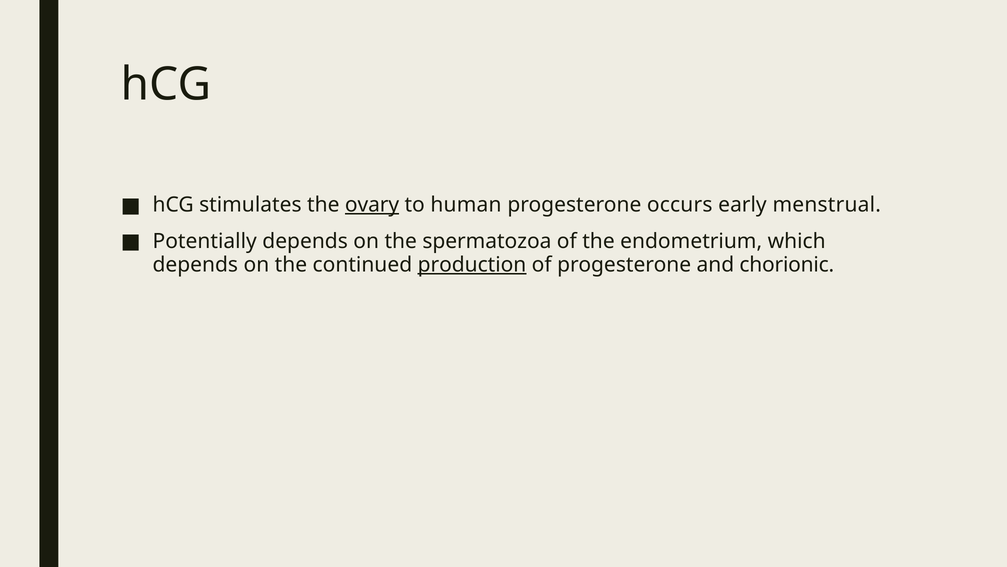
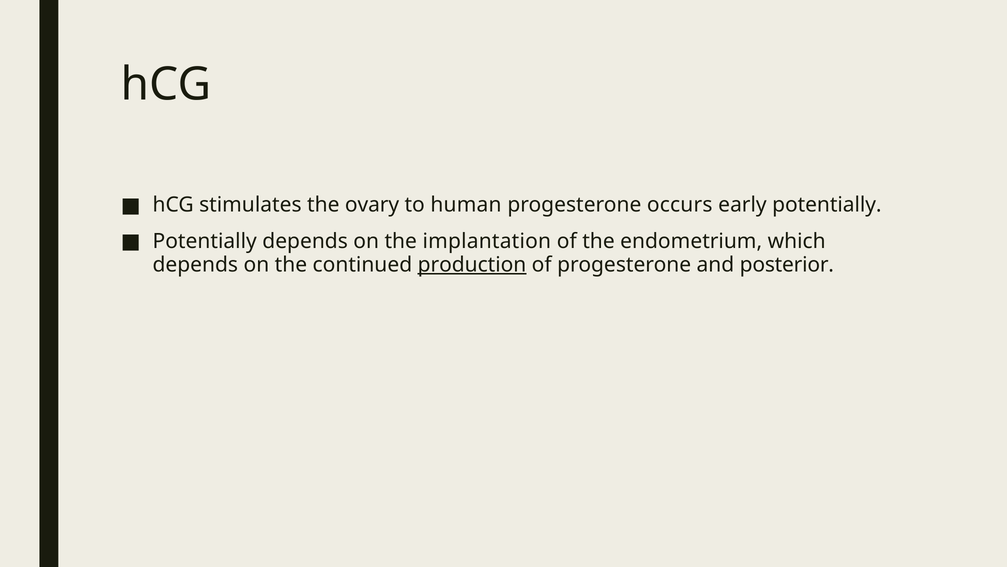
ovary underline: present -> none
early menstrual: menstrual -> potentially
spermatozoa: spermatozoa -> implantation
chorionic: chorionic -> posterior
